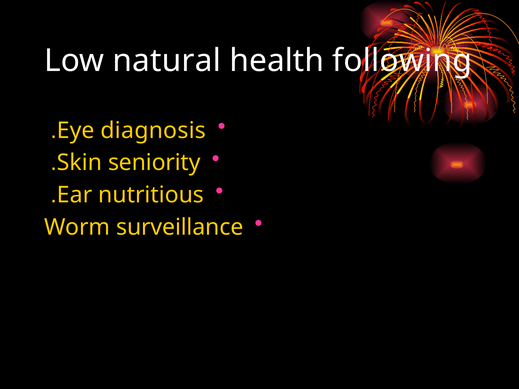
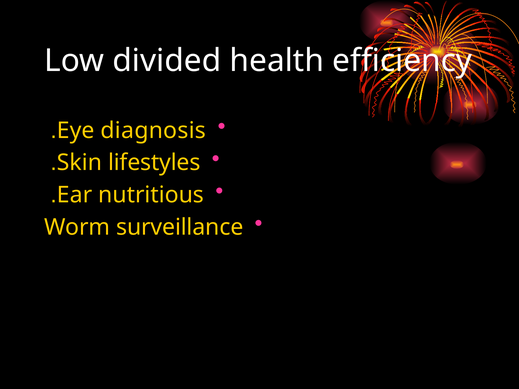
natural: natural -> divided
following: following -> efficiency
seniority: seniority -> lifestyles
